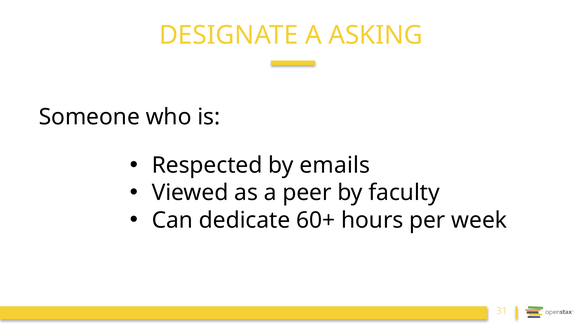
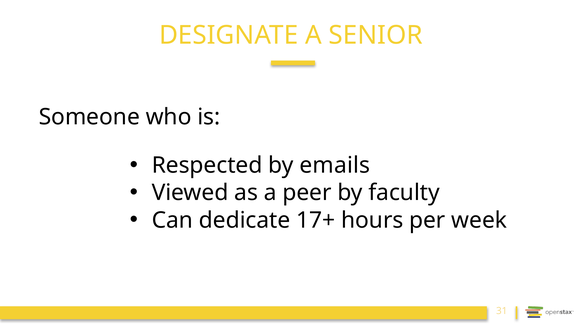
ASKING: ASKING -> SENIOR
60+: 60+ -> 17+
